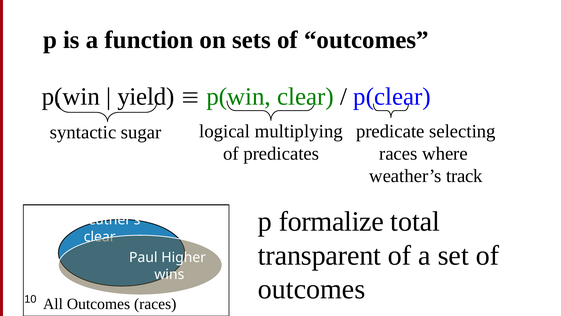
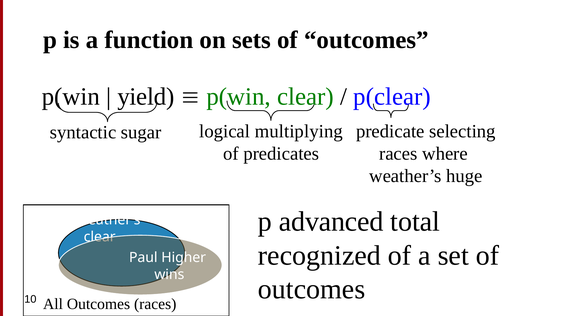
track: track -> huge
formalize: formalize -> advanced
transparent: transparent -> recognized
